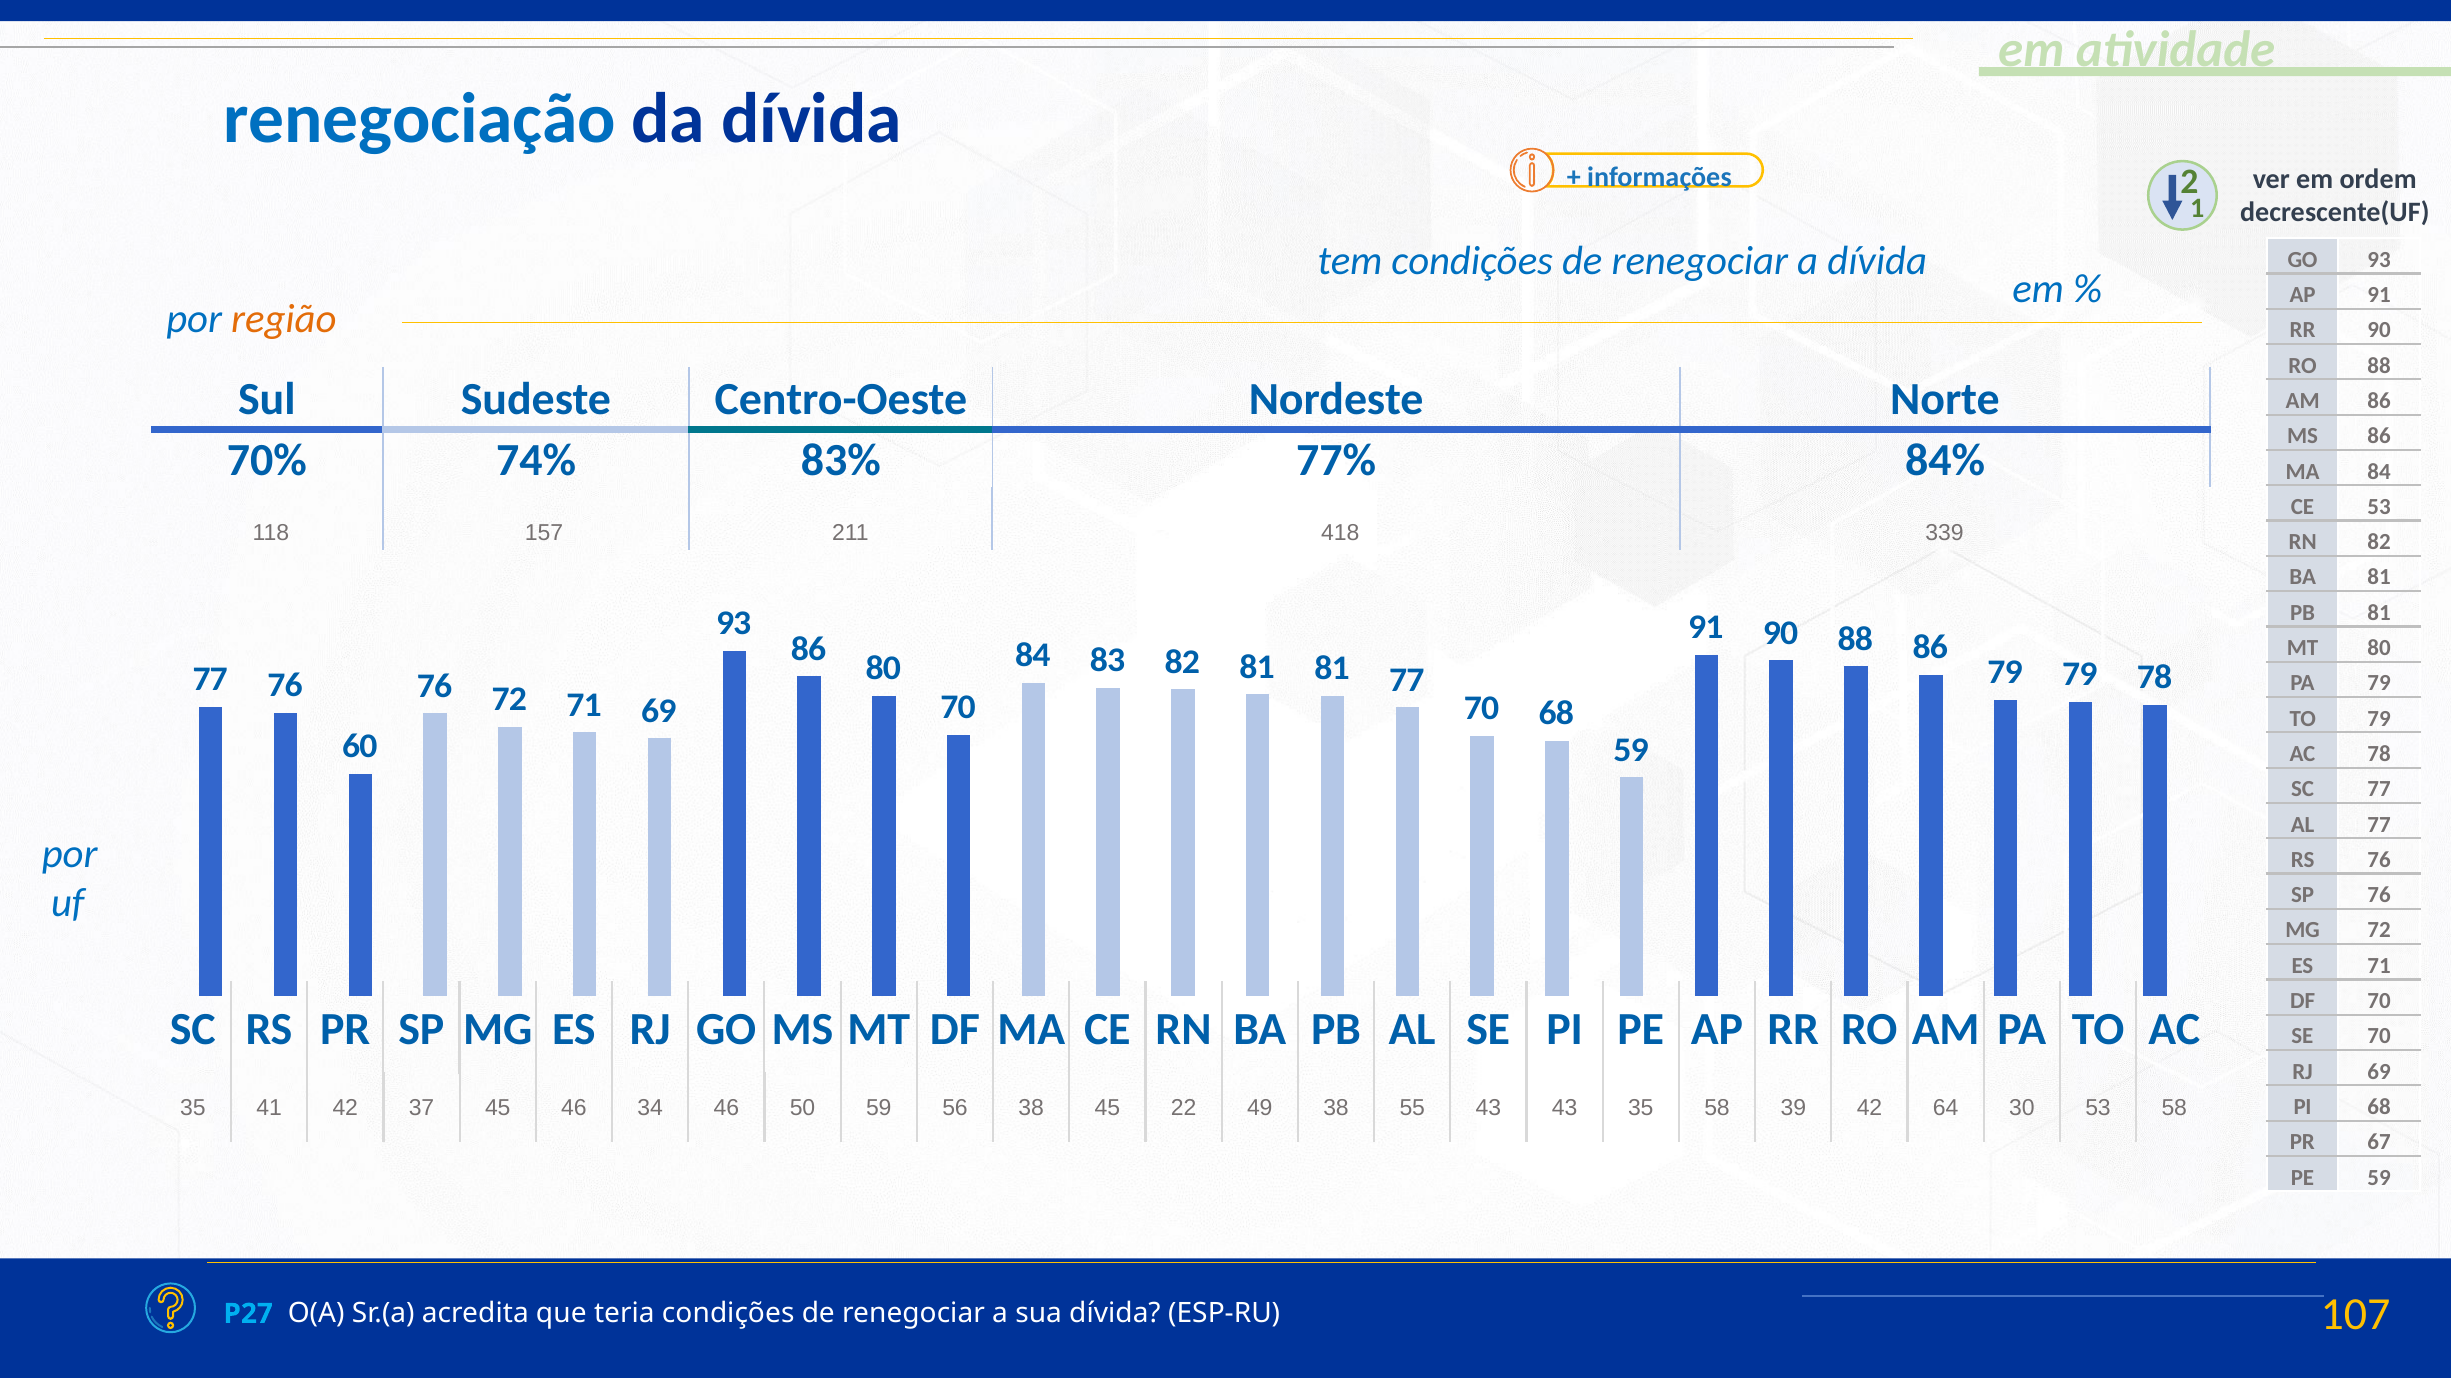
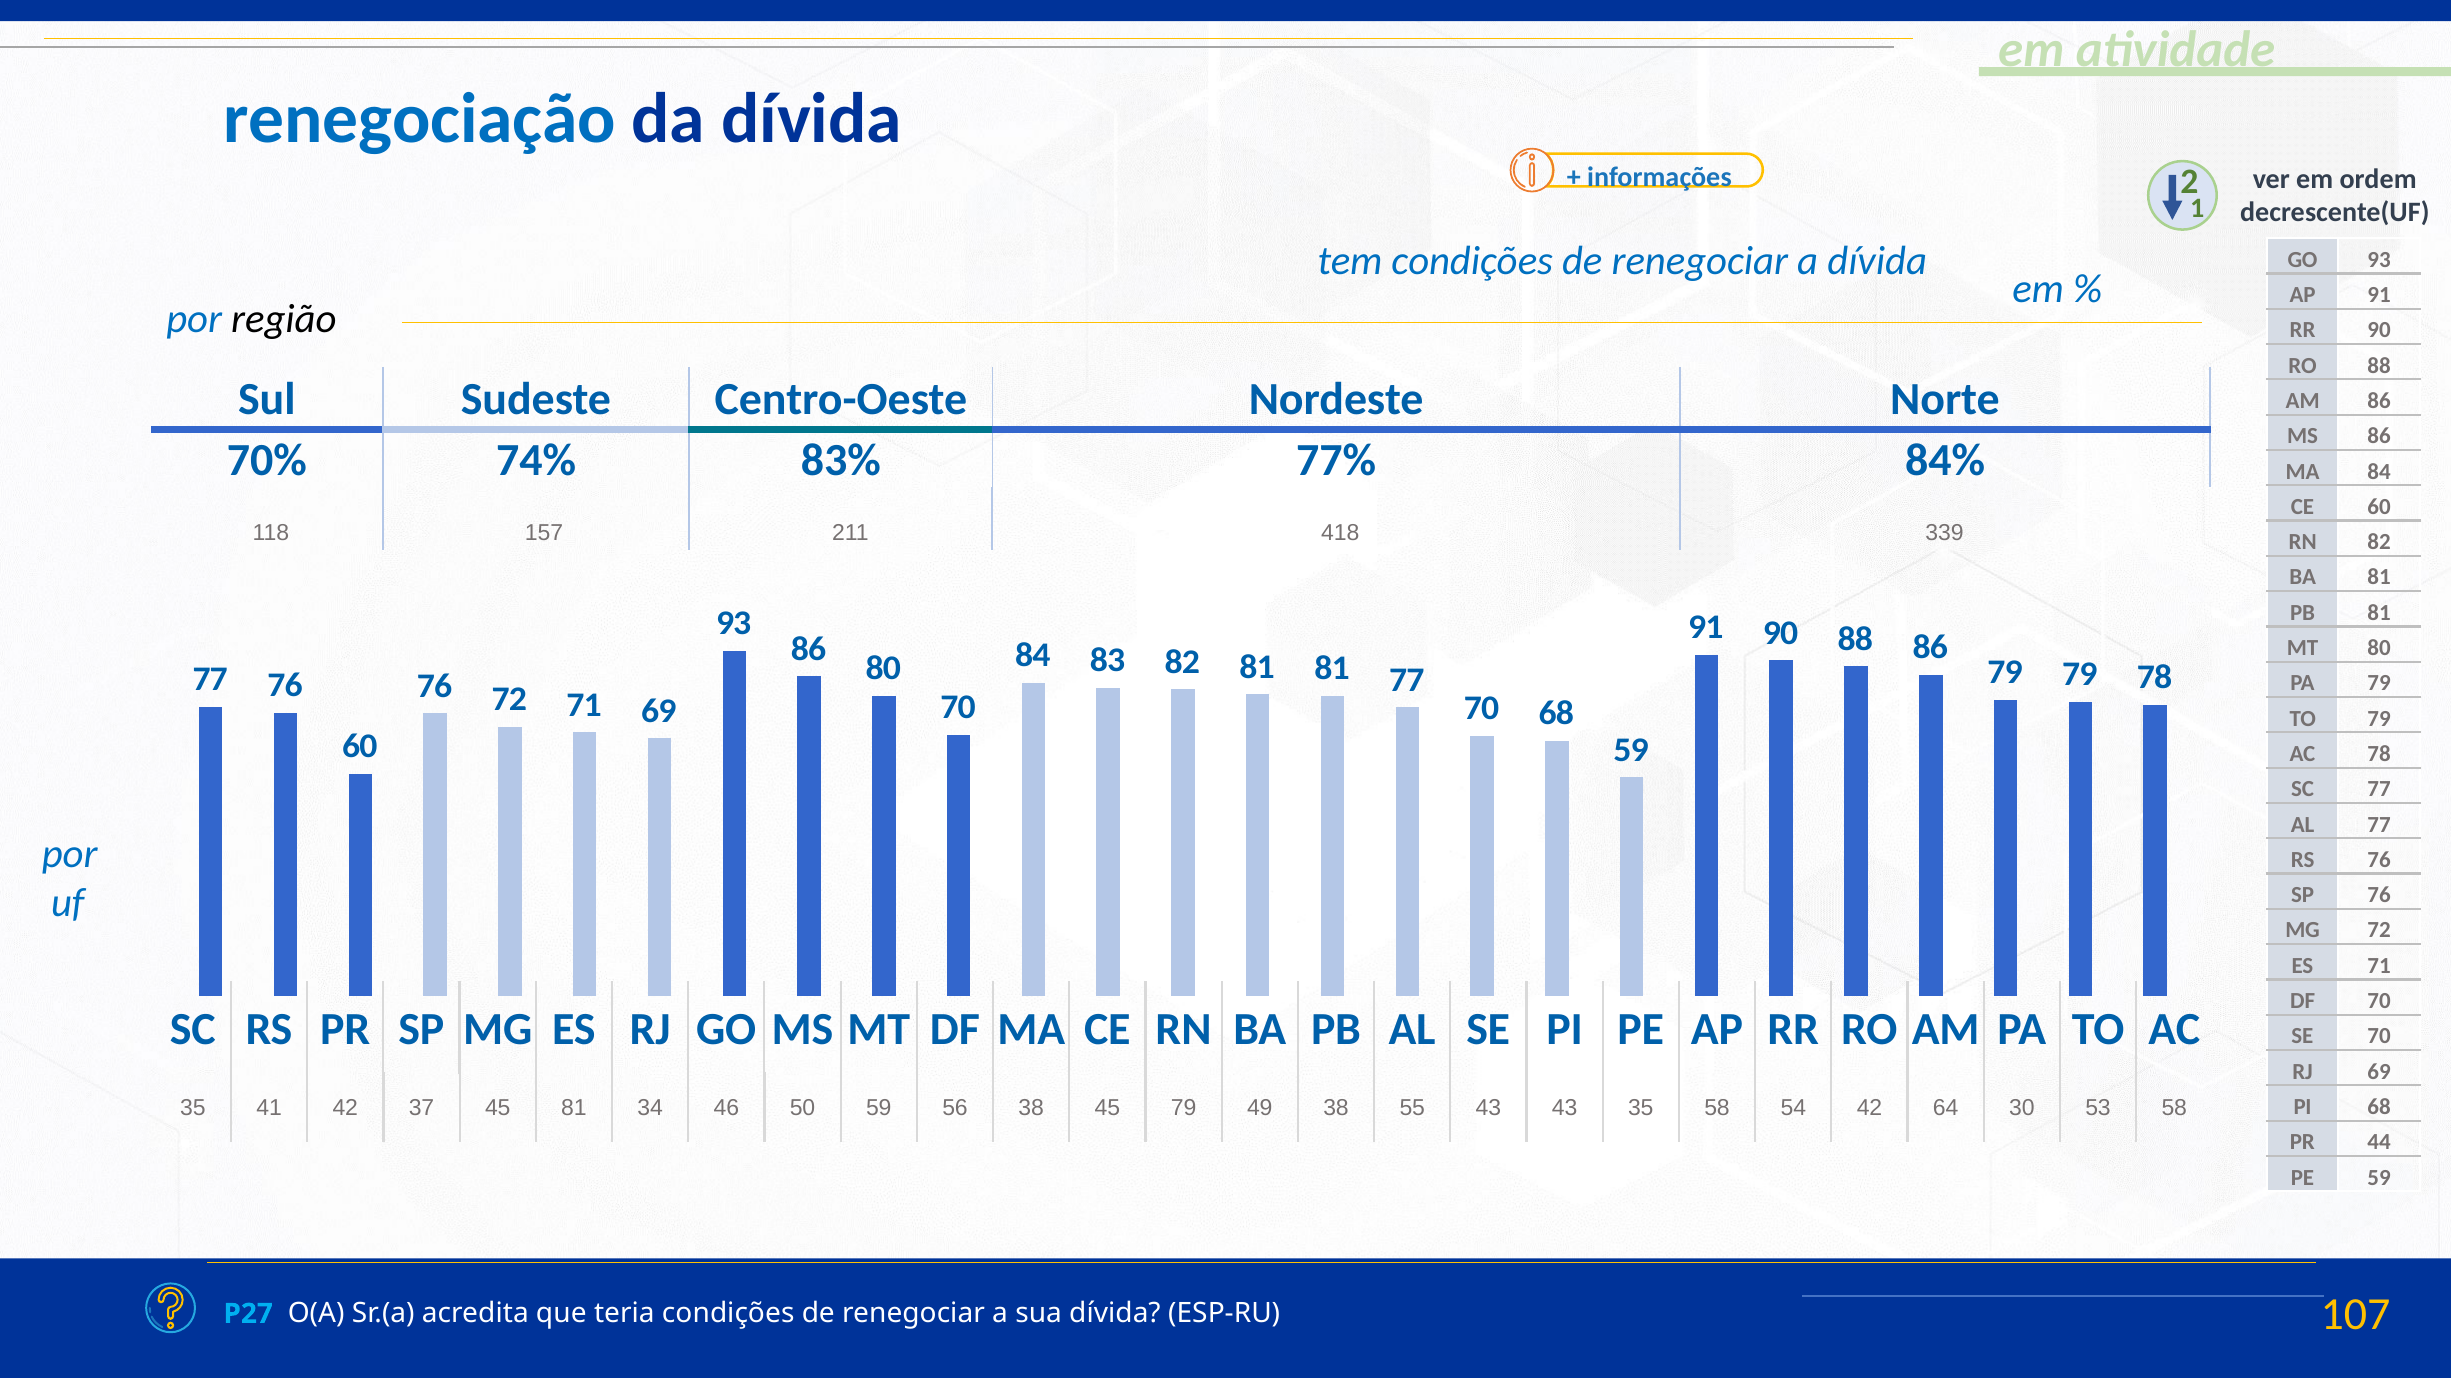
região colour: orange -> black
CE 53: 53 -> 60
45 46: 46 -> 81
45 22: 22 -> 79
39: 39 -> 54
67: 67 -> 44
